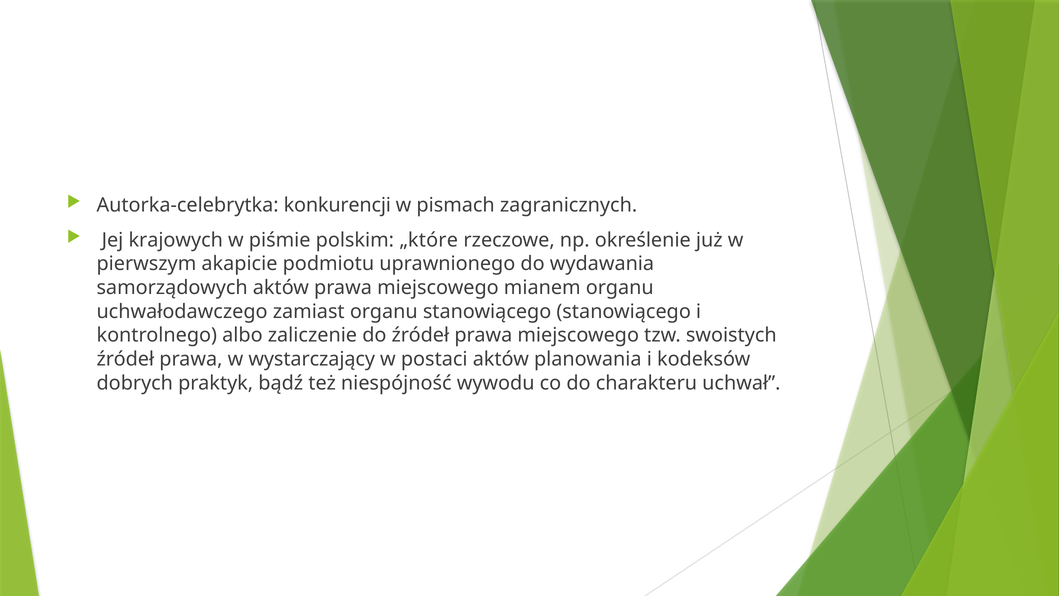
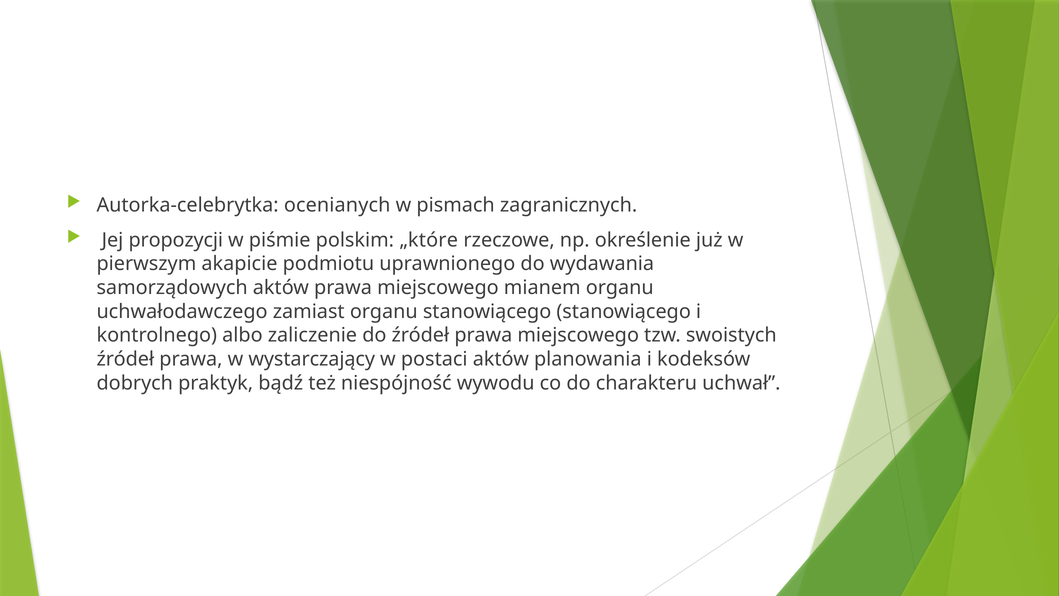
konkurencji: konkurencji -> ocenianych
krajowych: krajowych -> propozycji
